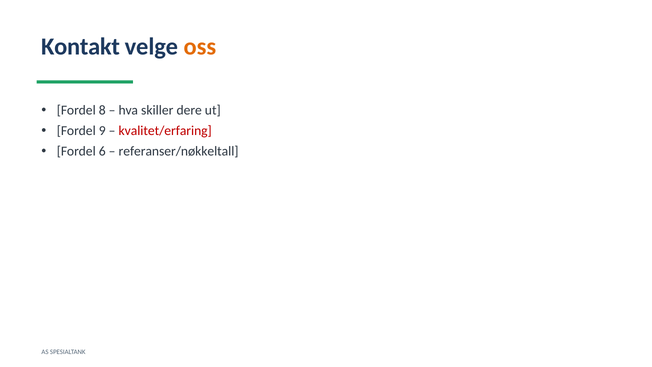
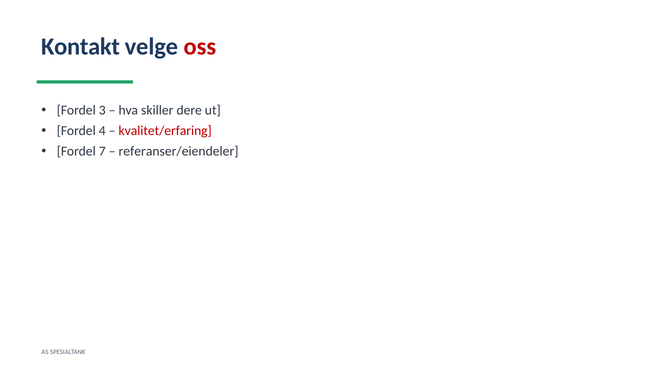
oss colour: orange -> red
8: 8 -> 3
9: 9 -> 4
6: 6 -> 7
referanser/nøkkeltall: referanser/nøkkeltall -> referanser/eiendeler
